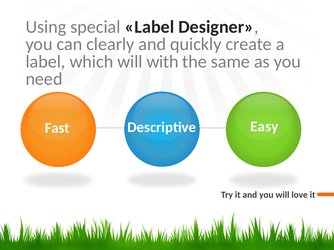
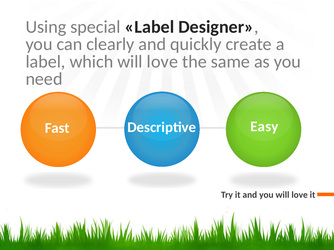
which will with: with -> love
